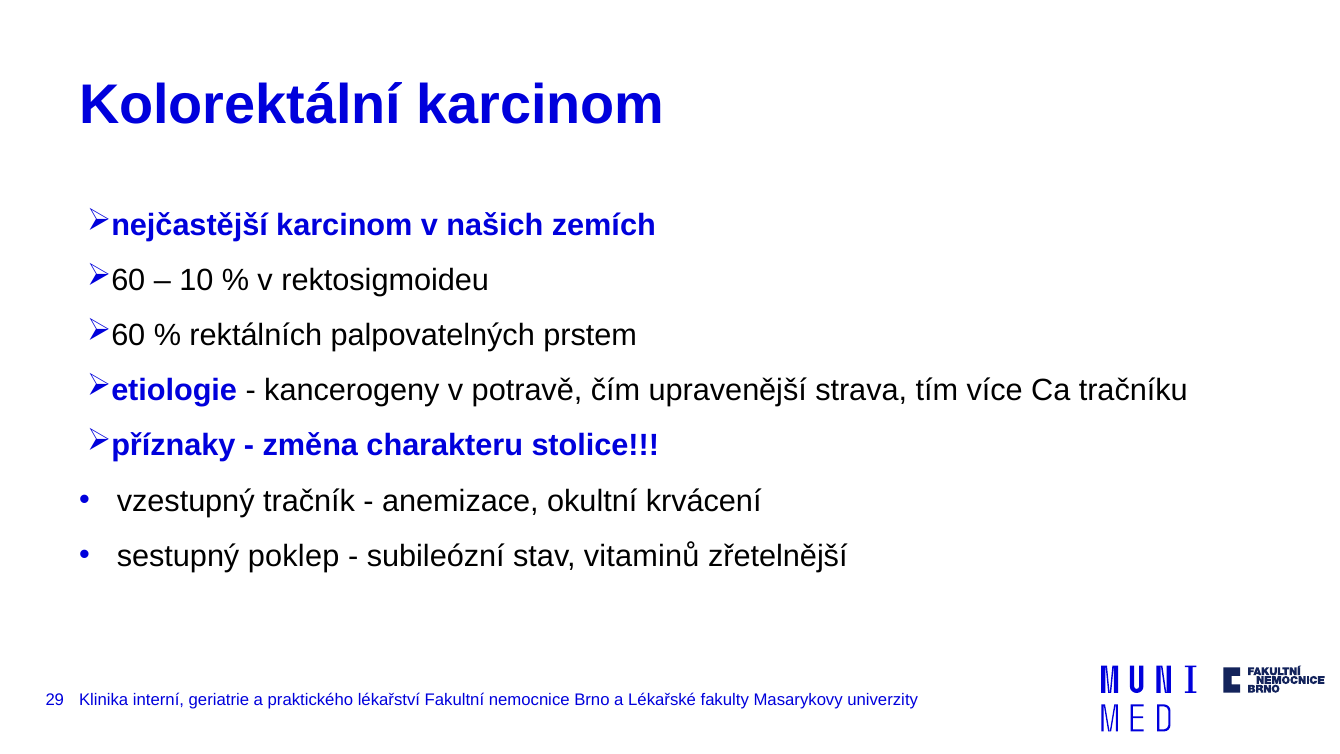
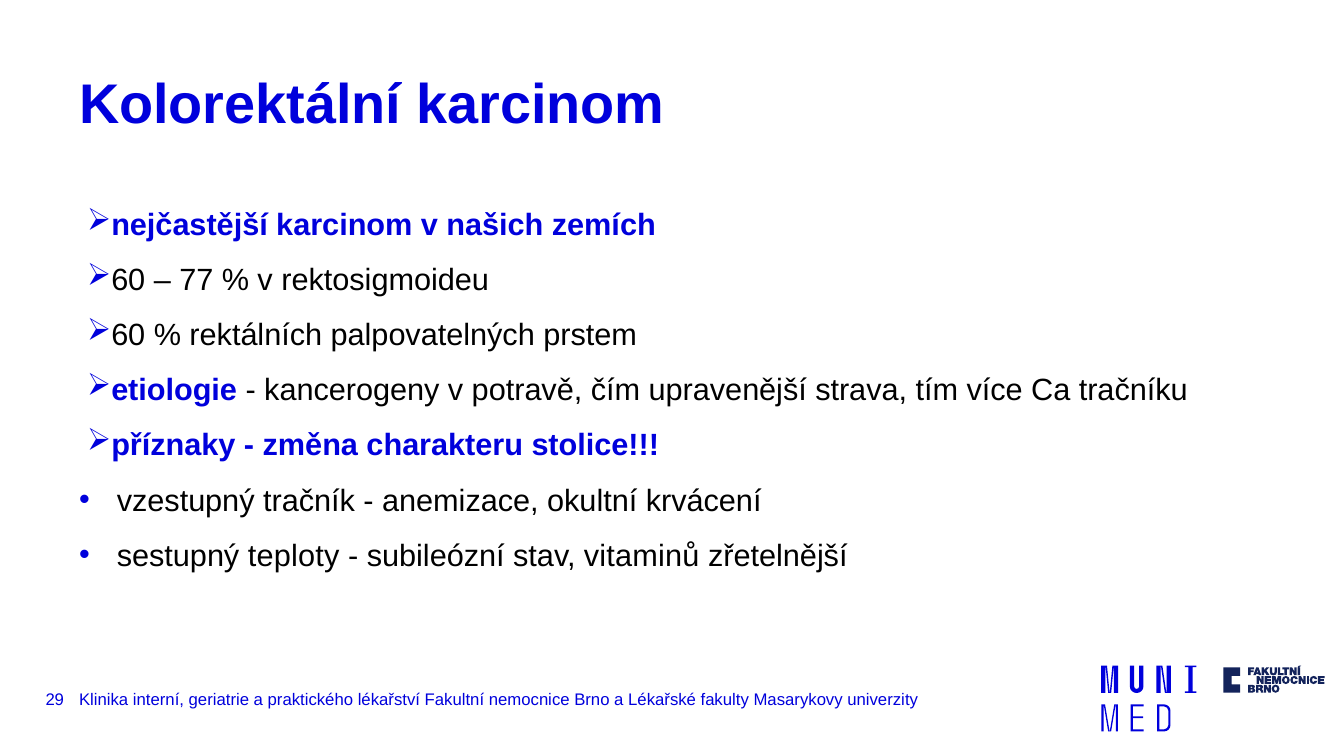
10: 10 -> 77
poklep: poklep -> teploty
